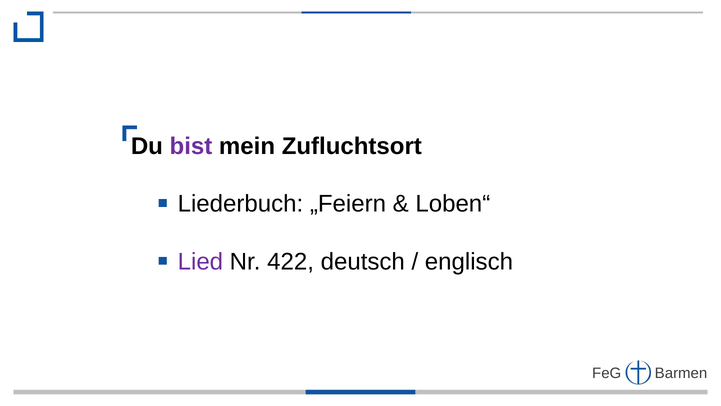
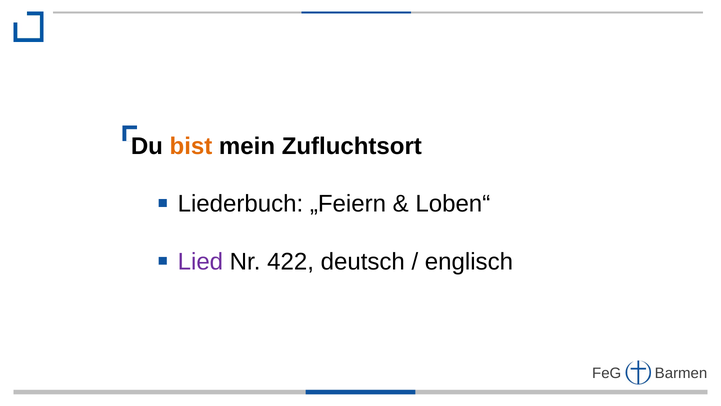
bist colour: purple -> orange
